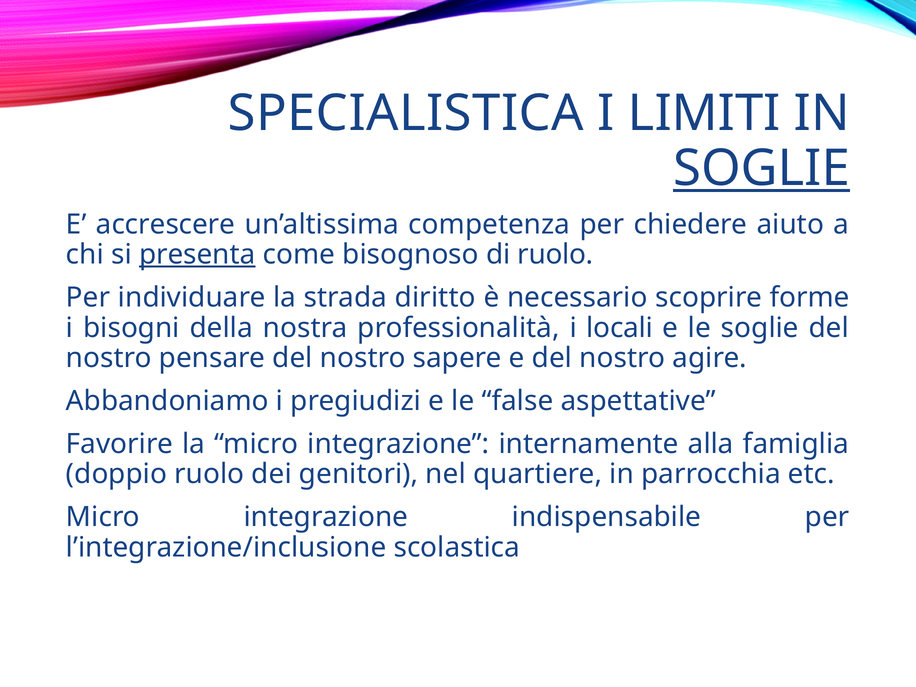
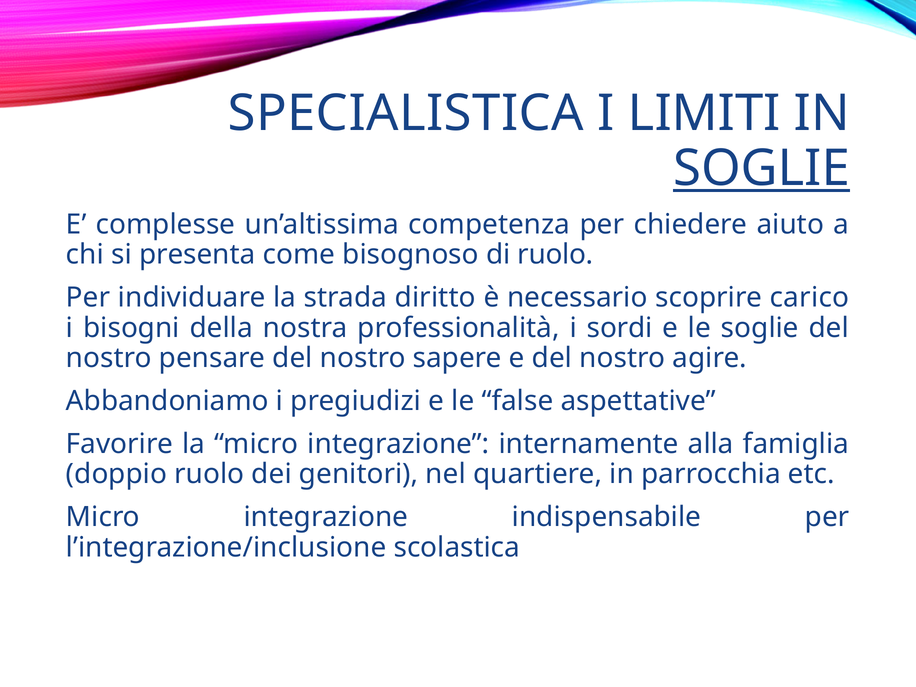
accrescere: accrescere -> complesse
presenta underline: present -> none
forme: forme -> carico
locali: locali -> sordi
